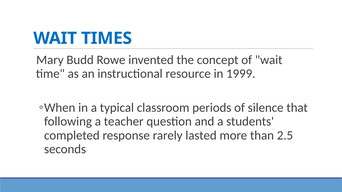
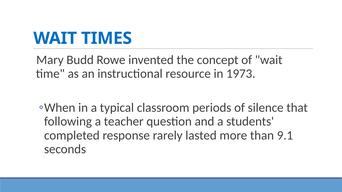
1999: 1999 -> 1973
2.5: 2.5 -> 9.1
